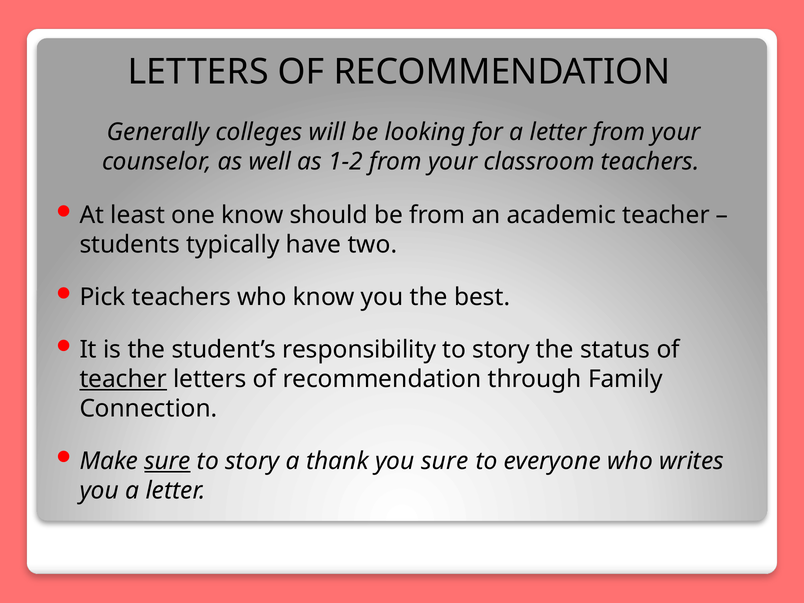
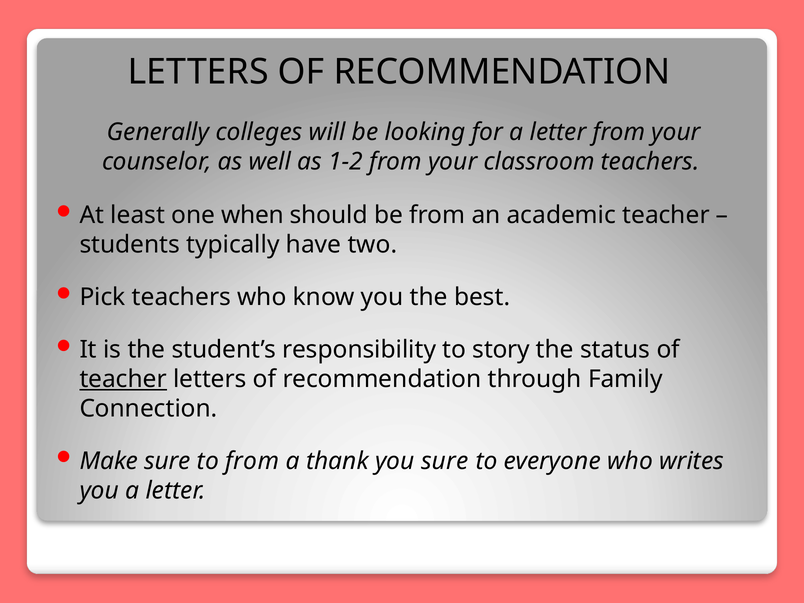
one know: know -> when
sure at (167, 461) underline: present -> none
story at (252, 461): story -> from
